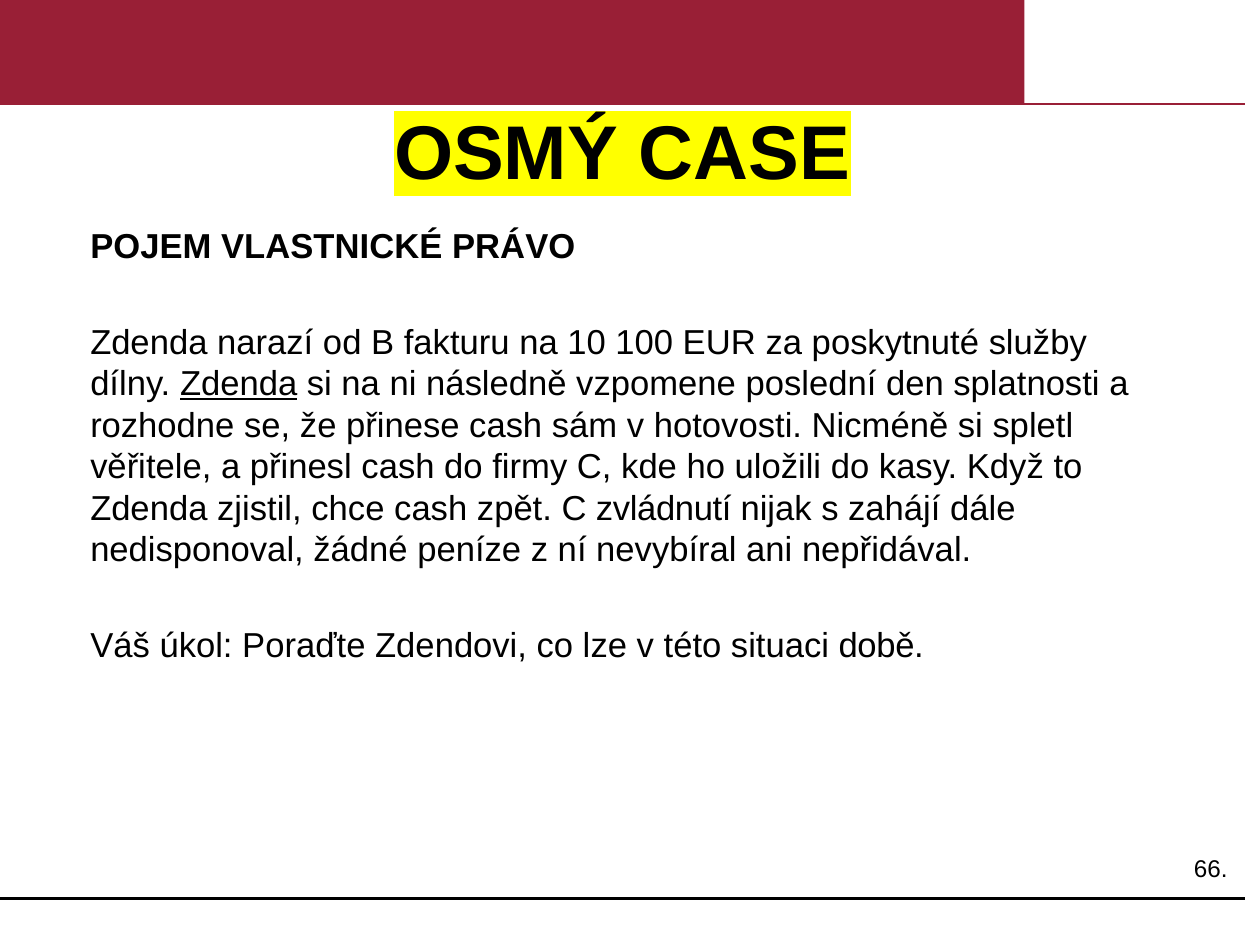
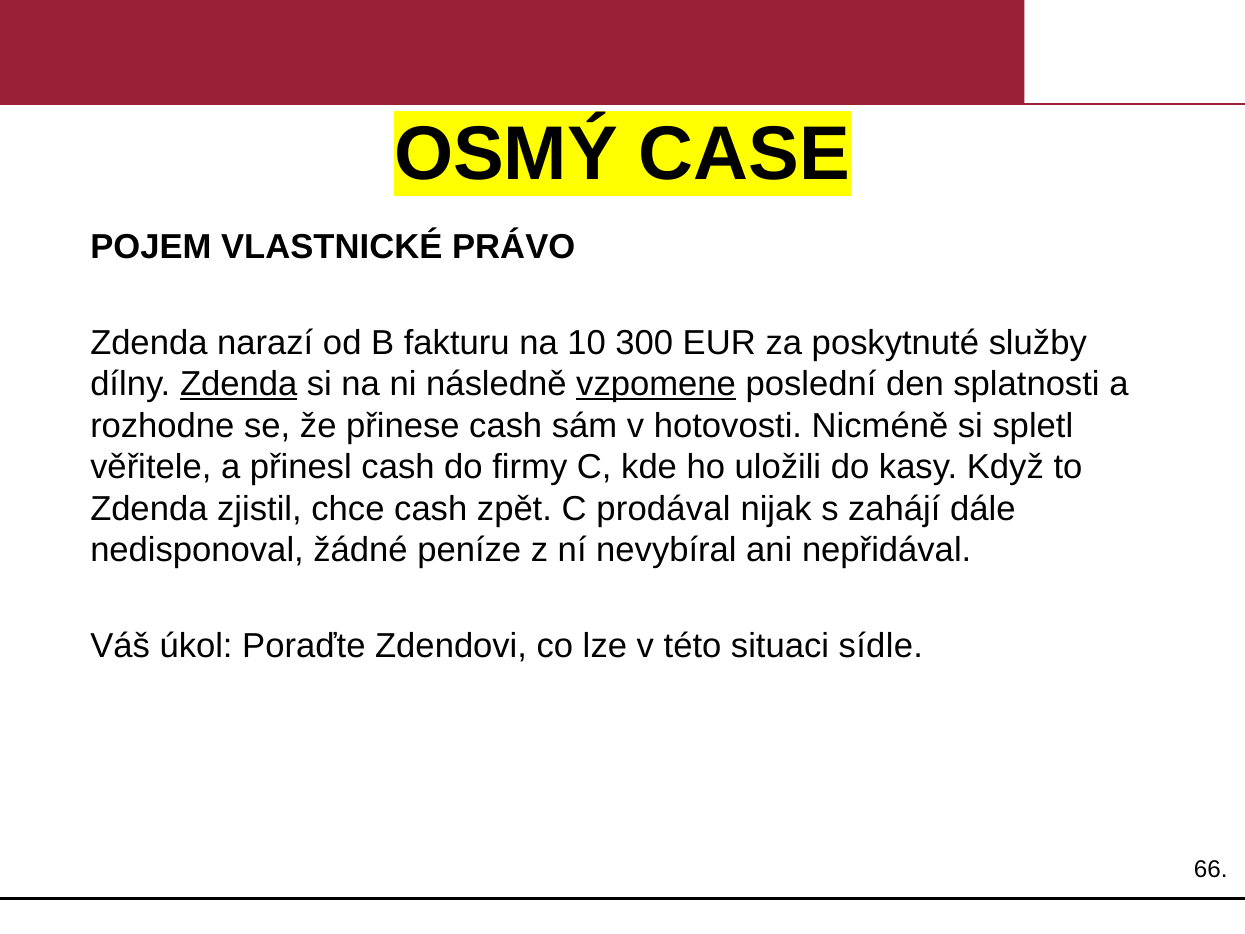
100: 100 -> 300
vzpomene underline: none -> present
zvládnutí: zvládnutí -> prodával
době: době -> sídle
